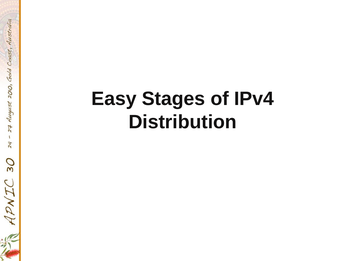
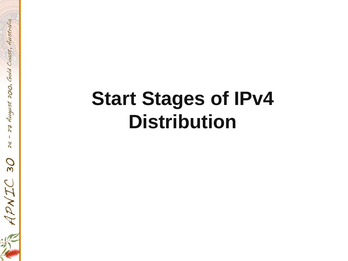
Easy: Easy -> Start
